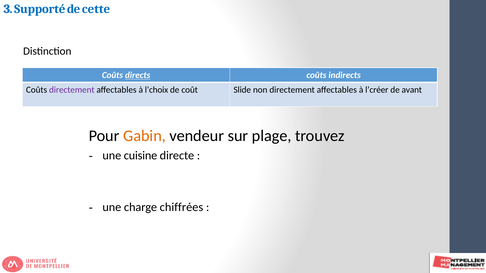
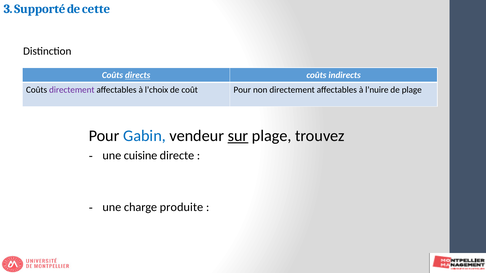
coût Slide: Slide -> Pour
l’créer: l’créer -> l’nuire
de avant: avant -> plage
Gabin colour: orange -> blue
sur underline: none -> present
chiffrées: chiffrées -> produite
